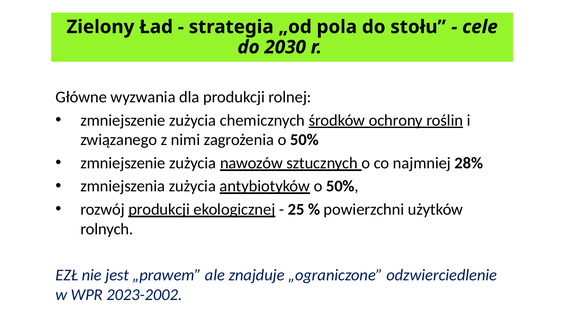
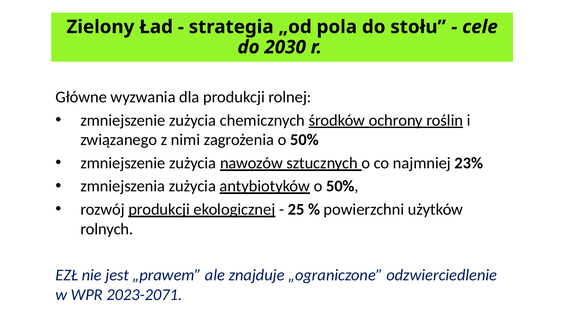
28%: 28% -> 23%
2023-2002: 2023-2002 -> 2023-2071
